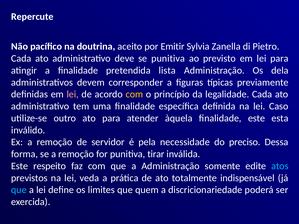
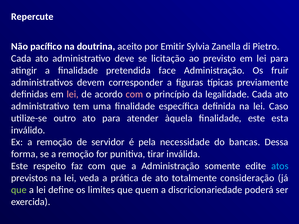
se punitiva: punitiva -> licitação
lista: lista -> face
dela: dela -> fruir
com at (134, 94) colour: yellow -> pink
preciso: preciso -> bancas
indispensável: indispensável -> consideração
que at (19, 190) colour: light blue -> light green
